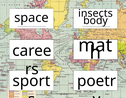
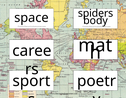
insects: insects -> spiders
